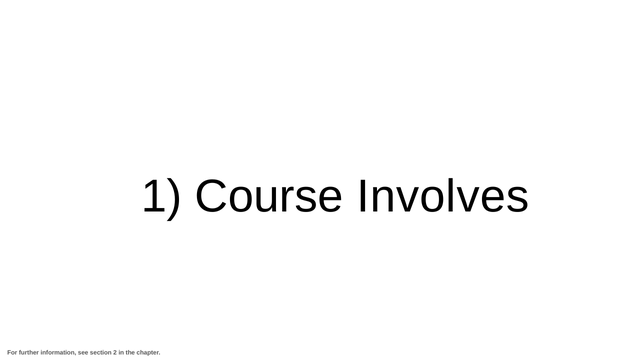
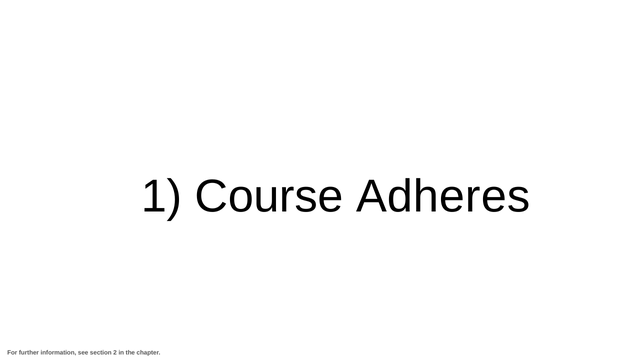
Involves: Involves -> Adheres
